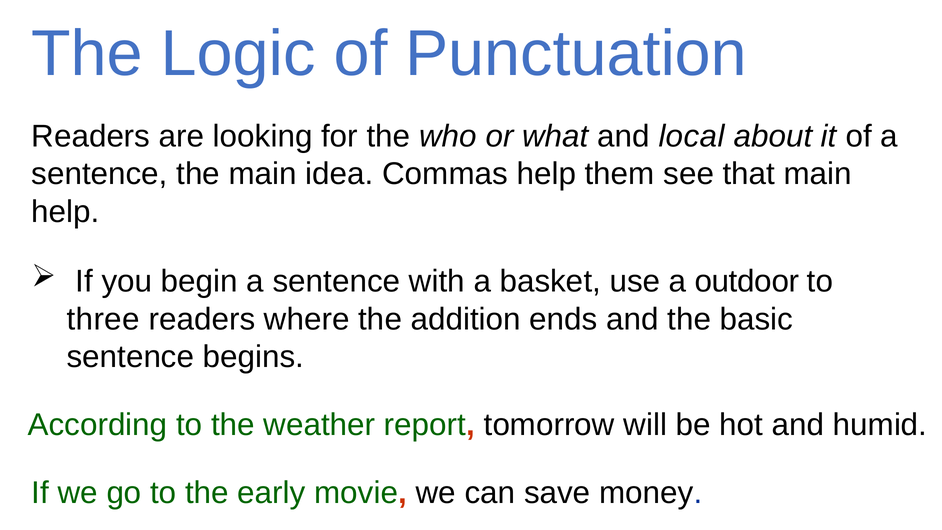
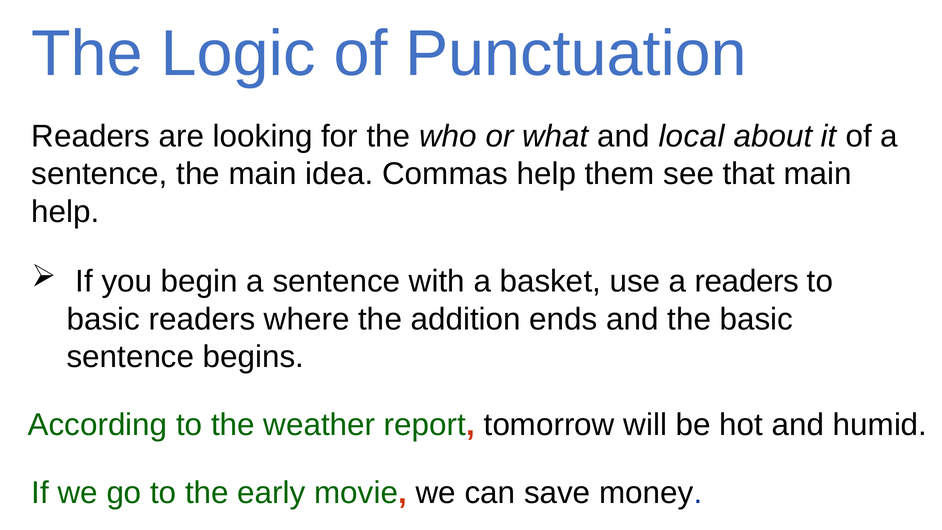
a outdoor: outdoor -> readers
three at (103, 319): three -> basic
